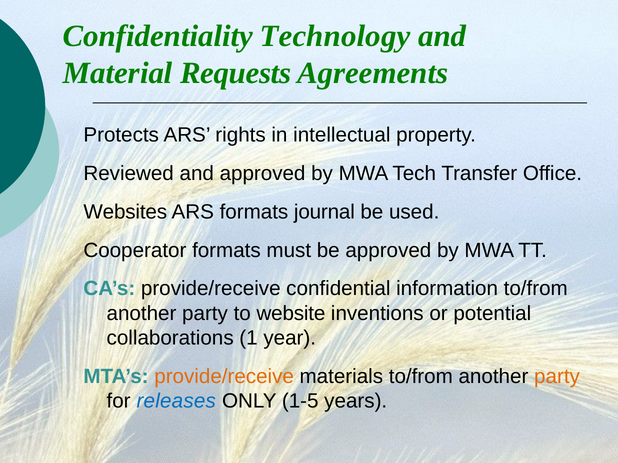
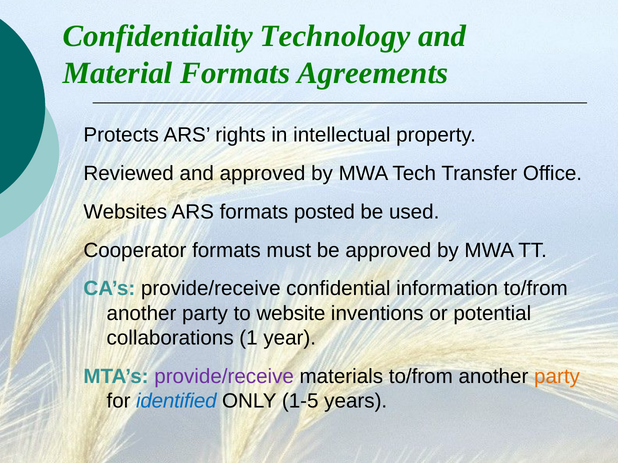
Material Requests: Requests -> Formats
journal: journal -> posted
provide/receive at (224, 377) colour: orange -> purple
releases: releases -> identified
